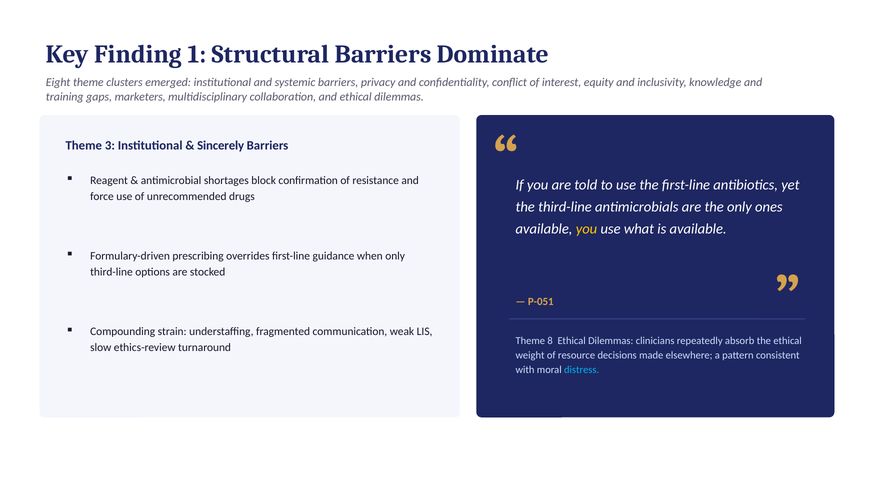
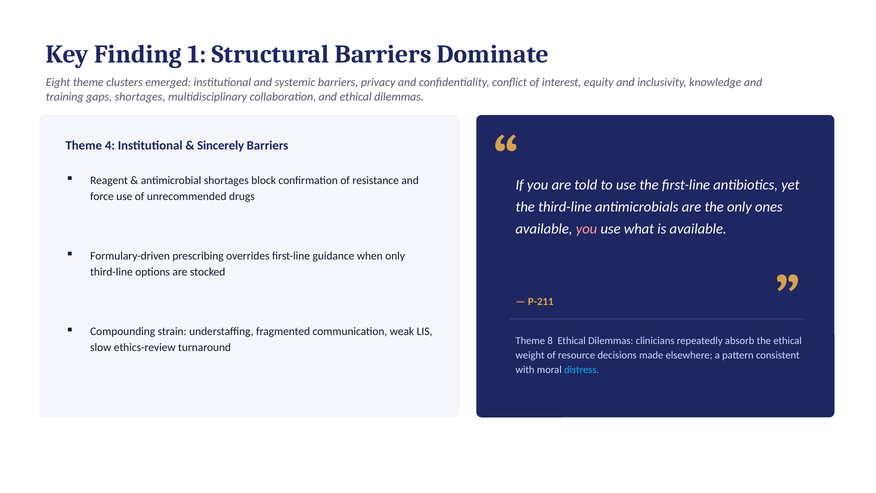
gaps marketers: marketers -> shortages
3: 3 -> 4
you at (587, 229) colour: yellow -> pink
P-051: P-051 -> P-211
